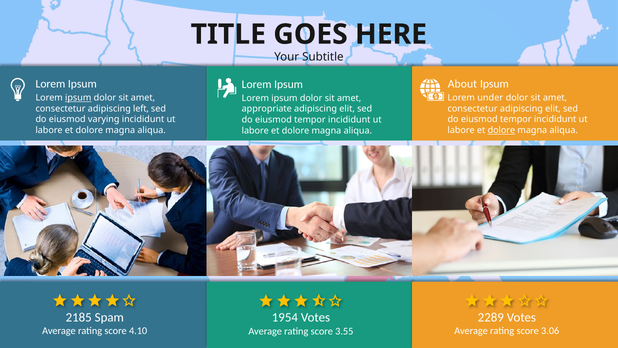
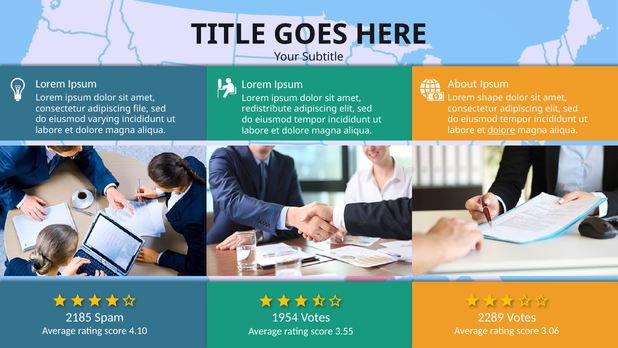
ipsum at (78, 98) underline: present -> none
under: under -> shape
left: left -> file
appropriate: appropriate -> redistribute
